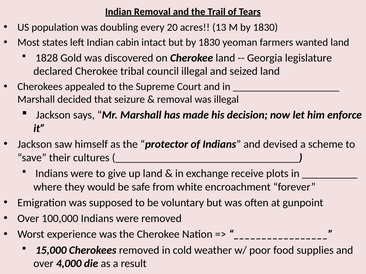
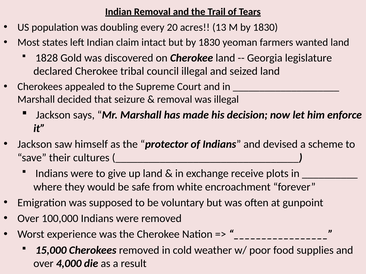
cabin: cabin -> claim
